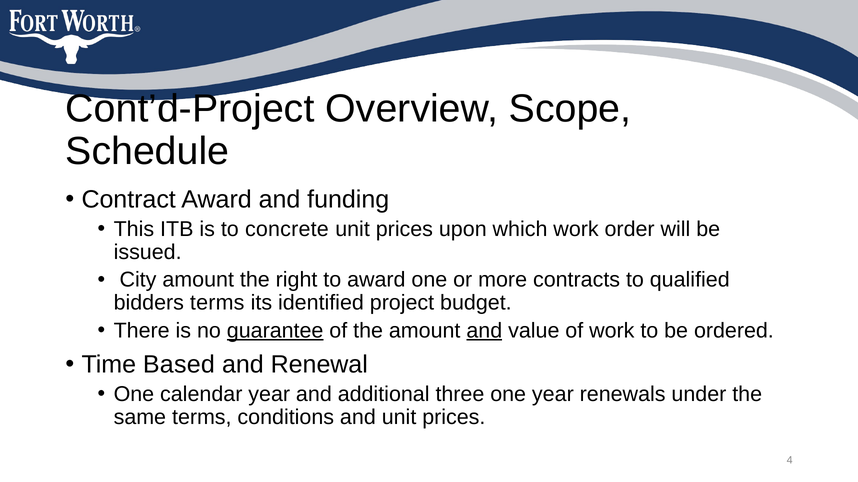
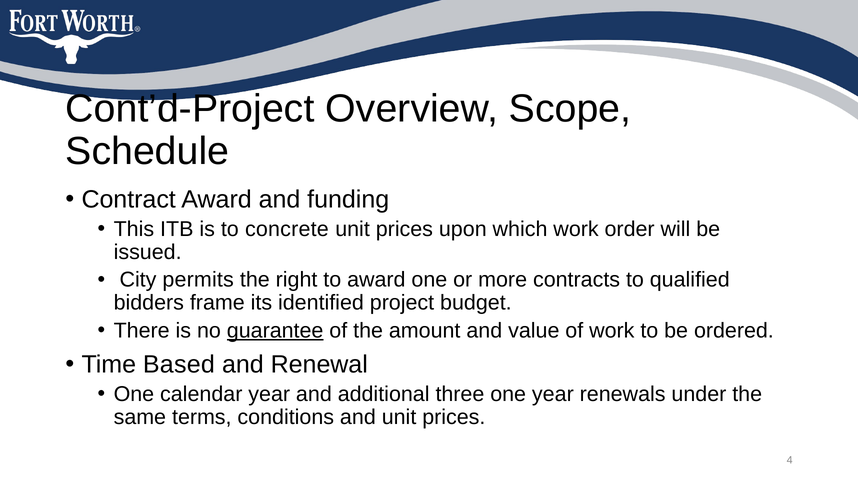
City amount: amount -> permits
bidders terms: terms -> frame
and at (484, 331) underline: present -> none
